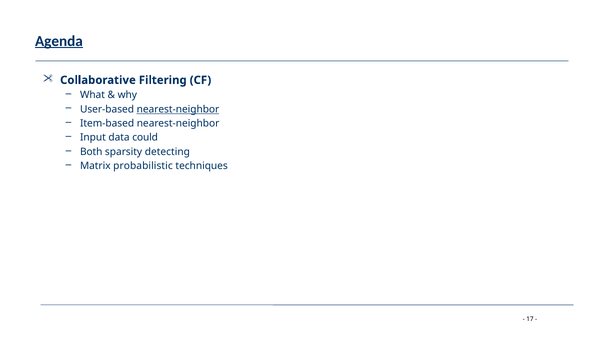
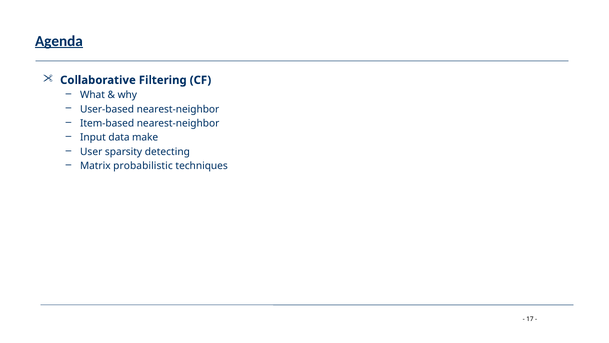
nearest-neighbor at (178, 109) underline: present -> none
could: could -> make
Both: Both -> User
